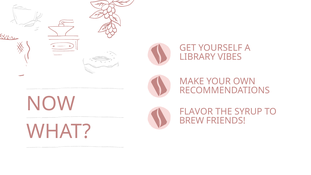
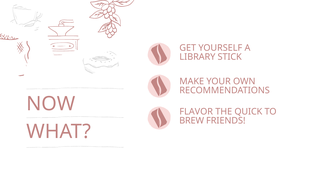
VIBES: VIBES -> STICK
SYRUP: SYRUP -> QUICK
